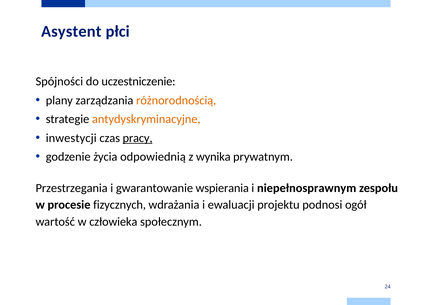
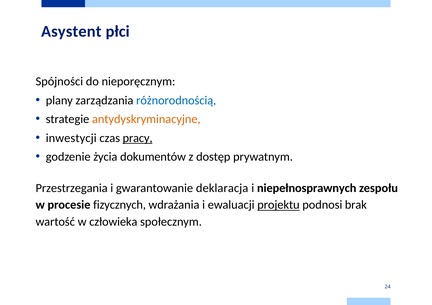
uczestniczenie: uczestniczenie -> nieporęcznym
różnorodnością colour: orange -> blue
odpowiednią: odpowiednią -> dokumentów
wynika: wynika -> dostęp
wspierania: wspierania -> deklaracja
niepełnosprawnym: niepełnosprawnym -> niepełnosprawnych
projektu underline: none -> present
ogół: ogół -> brak
